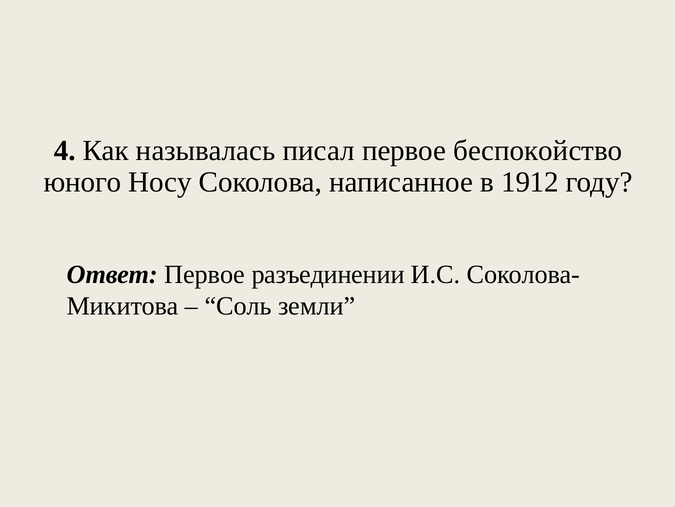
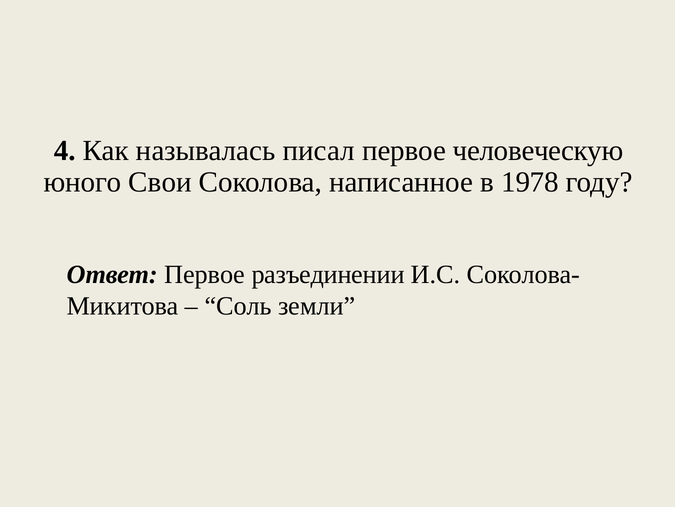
беспокойство: беспокойство -> человеческую
Носу: Носу -> Свои
1912: 1912 -> 1978
